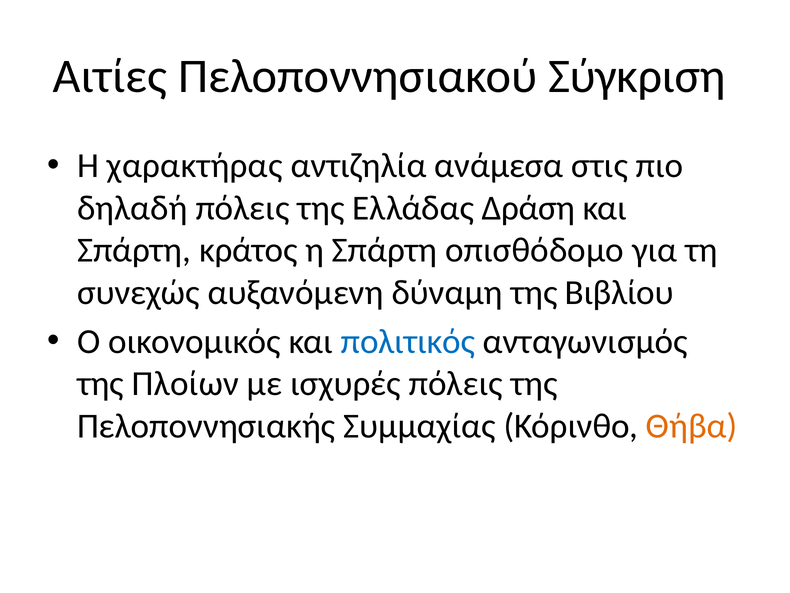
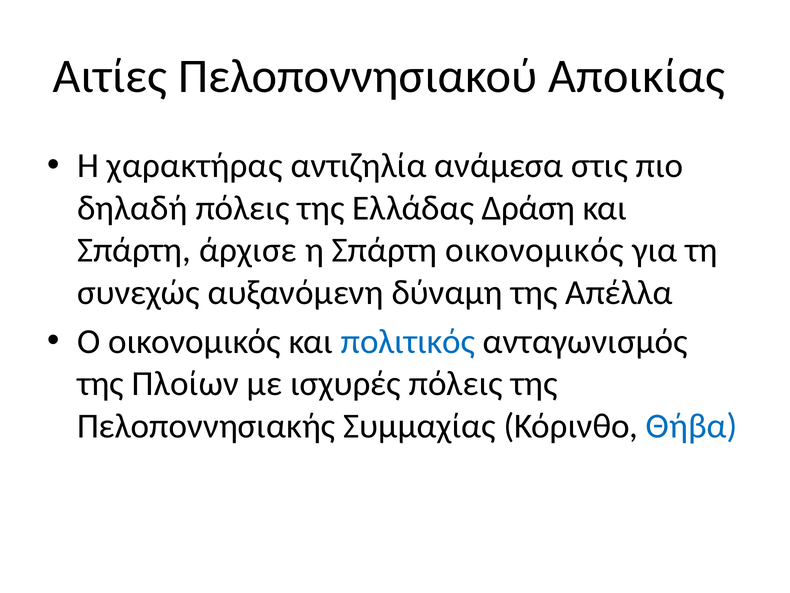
Σύγκριση: Σύγκριση -> Αποικίας
κράτος: κράτος -> άρχισε
Σπάρτη οπισθόδομο: οπισθόδομο -> οικονομικός
Βιβλίου: Βιβλίου -> Απέλλα
Θήβα colour: orange -> blue
